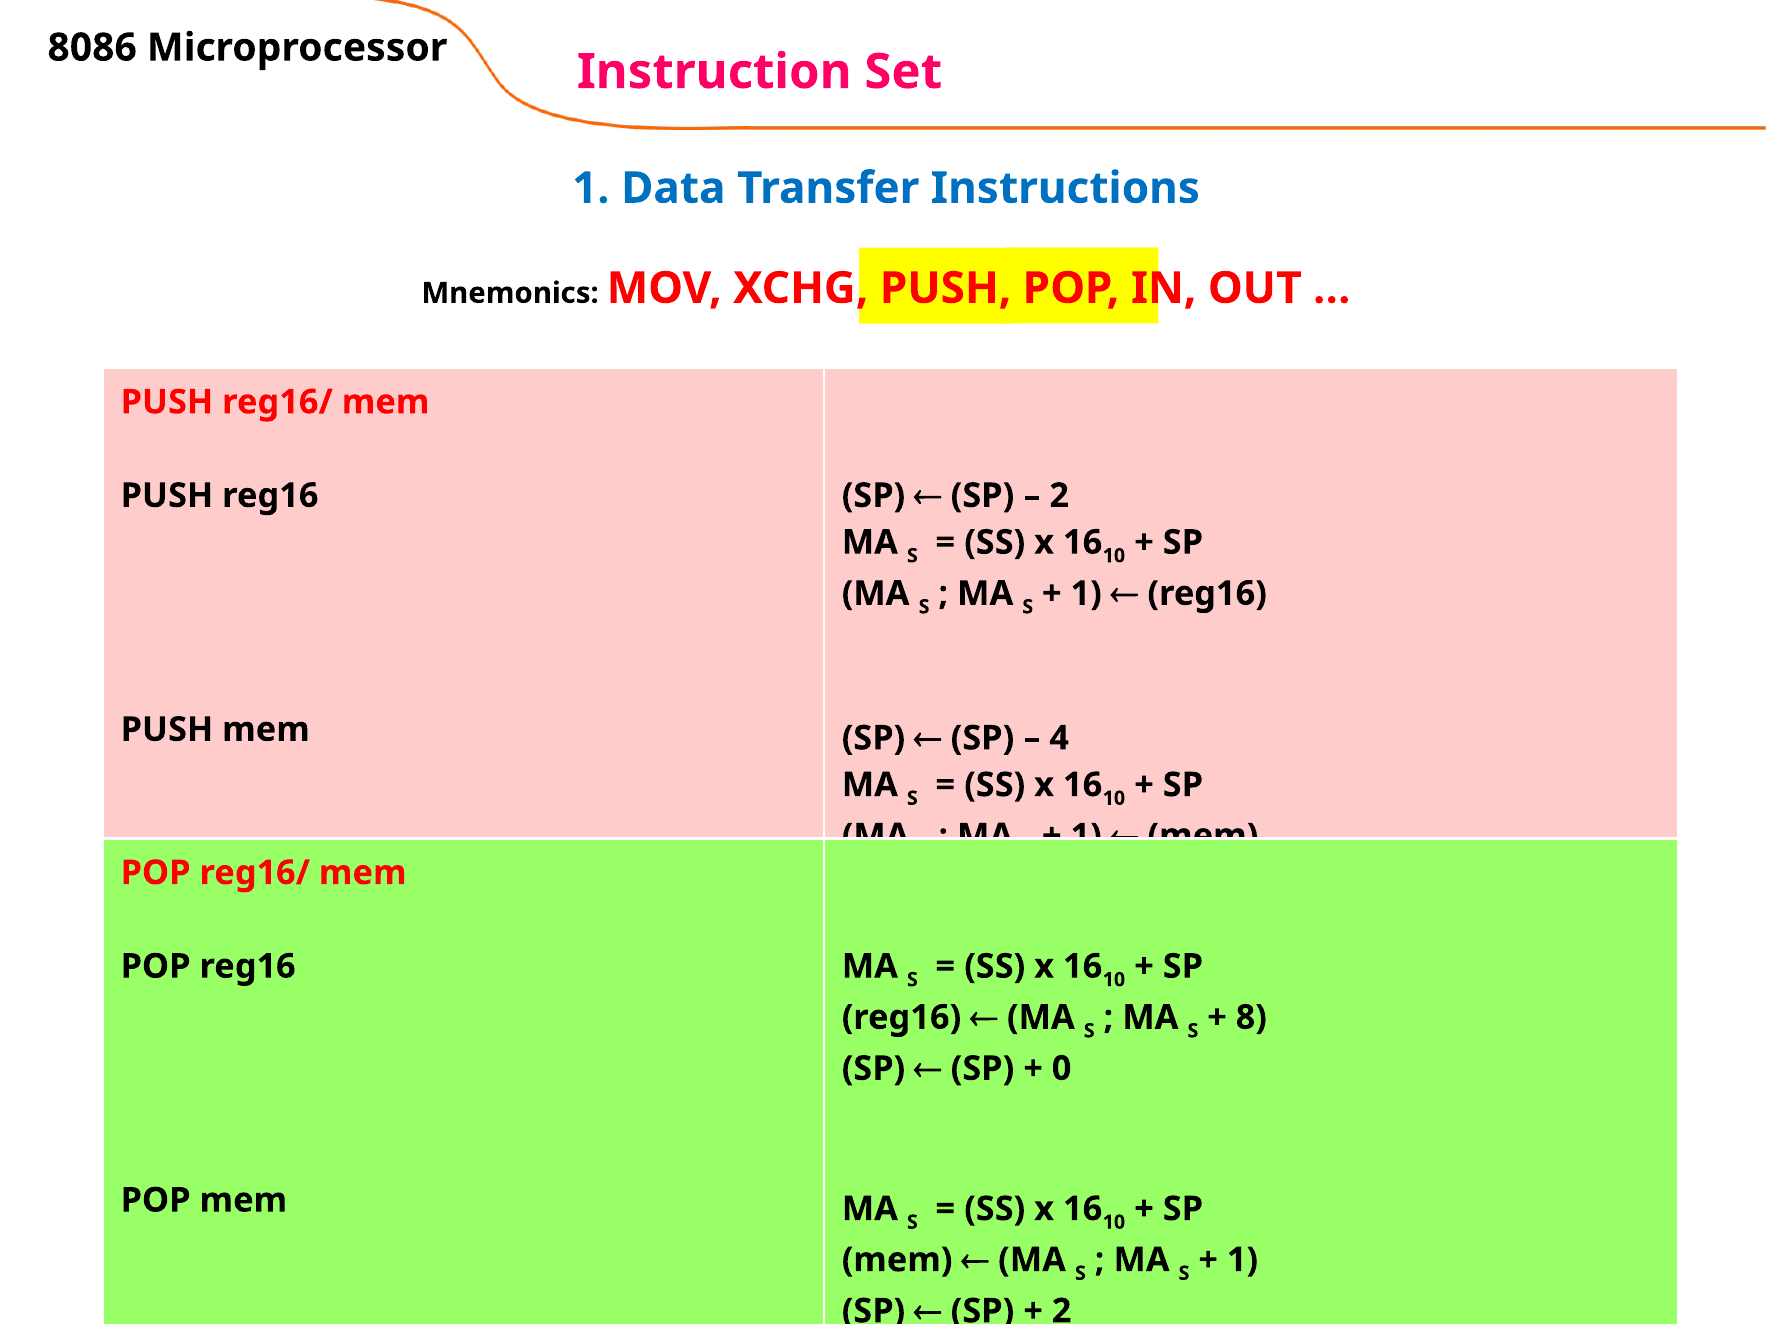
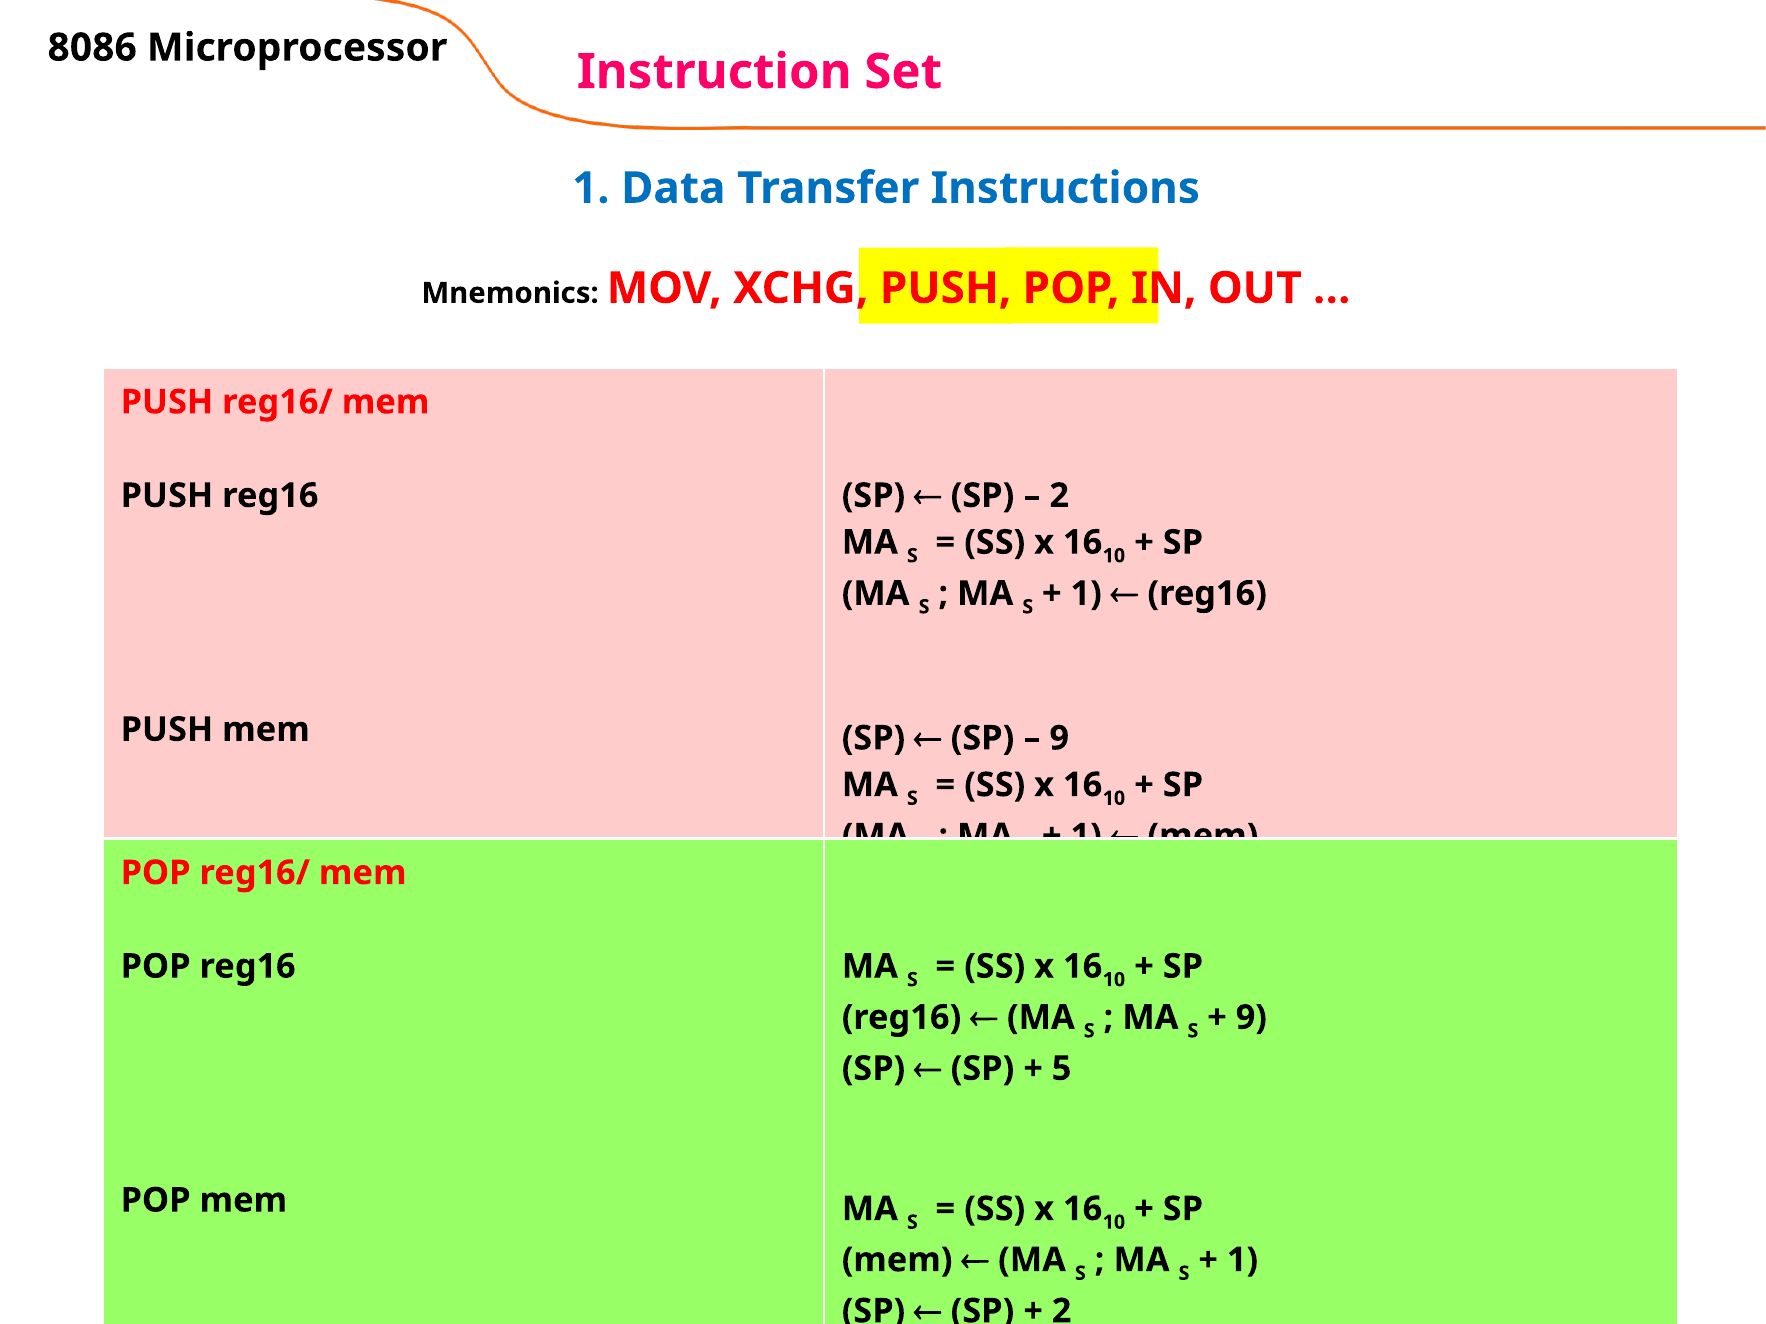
4 at (1059, 738): 4 -> 9
8 at (1251, 1018): 8 -> 9
0: 0 -> 5
